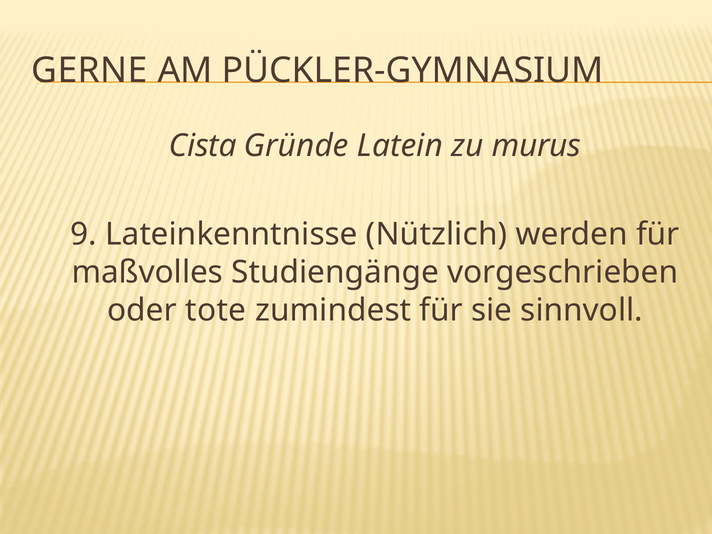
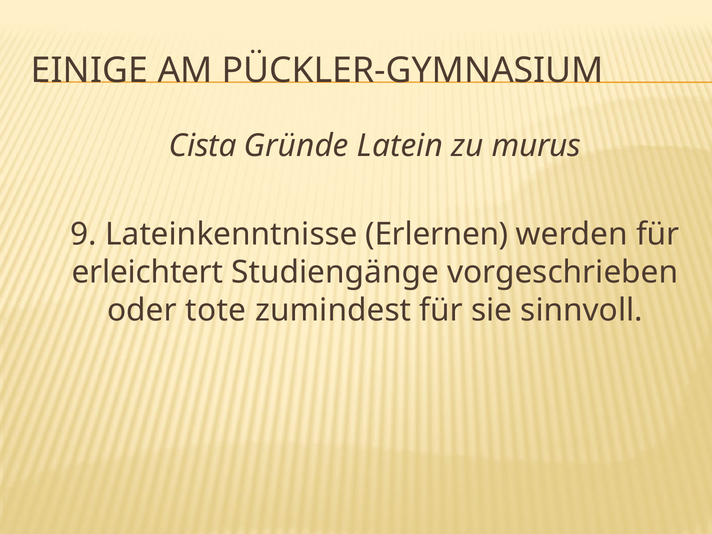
GERNE: GERNE -> EINIGE
Nützlich: Nützlich -> Erlernen
maßvolles: maßvolles -> erleichtert
